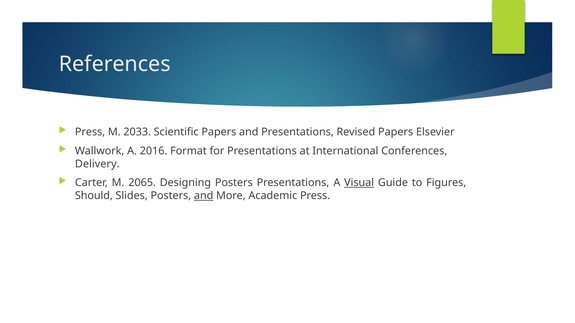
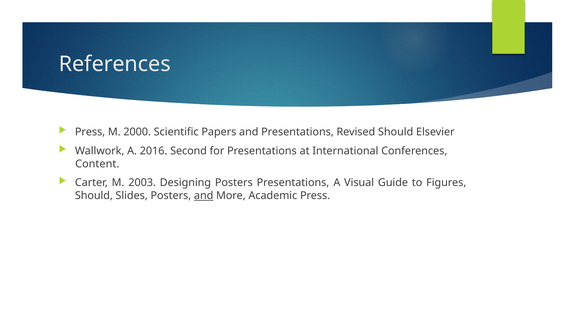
2033: 2033 -> 2000
Revised Papers: Papers -> Should
Format: Format -> Second
Delivery: Delivery -> Content
2065: 2065 -> 2003
Visual underline: present -> none
